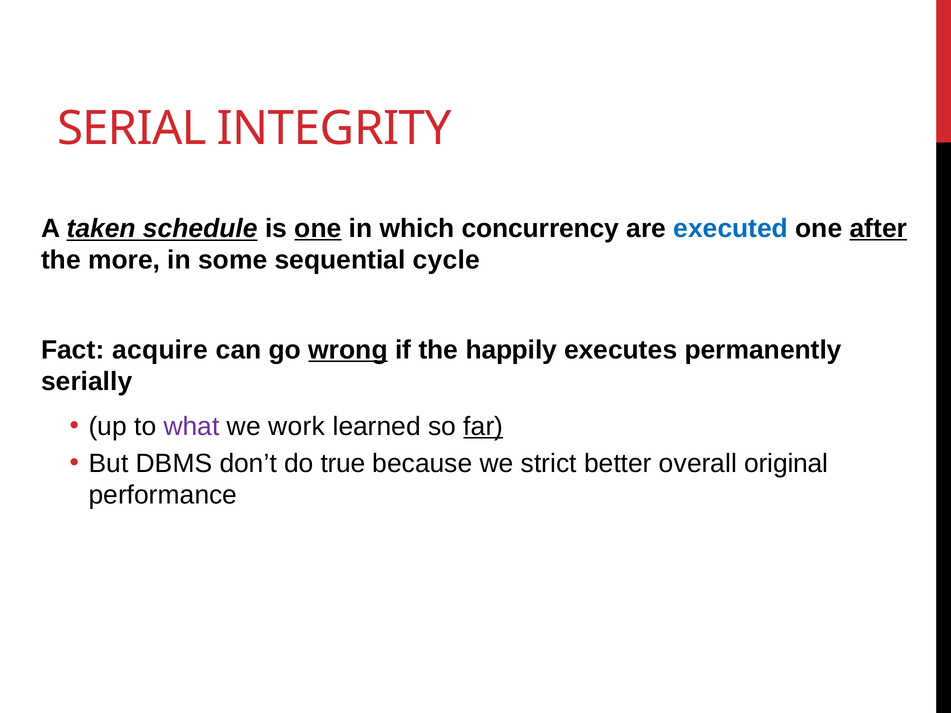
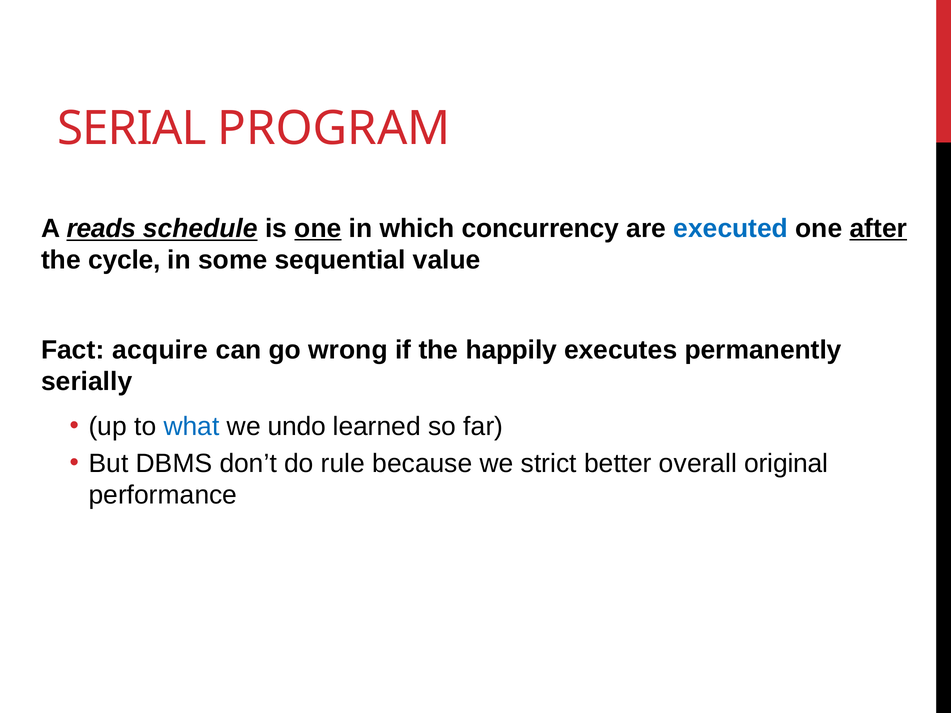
INTEGRITY: INTEGRITY -> PROGRAM
taken: taken -> reads
more: more -> cycle
cycle: cycle -> value
wrong underline: present -> none
what colour: purple -> blue
work: work -> undo
far underline: present -> none
true: true -> rule
